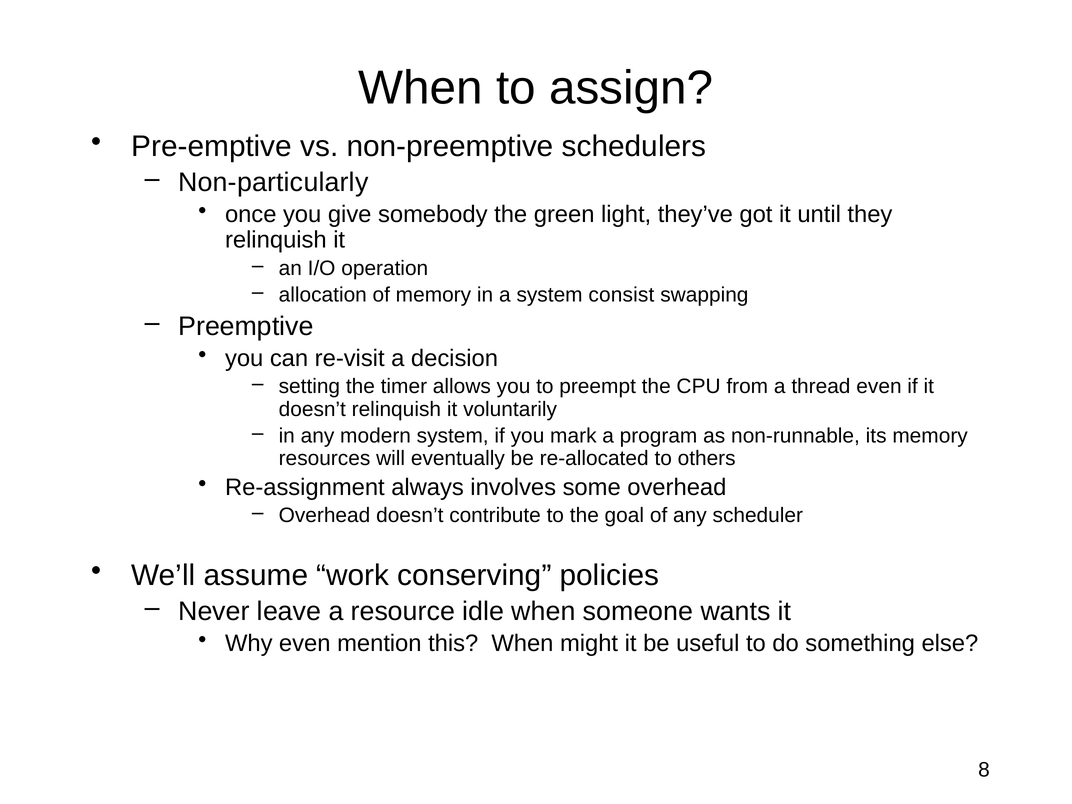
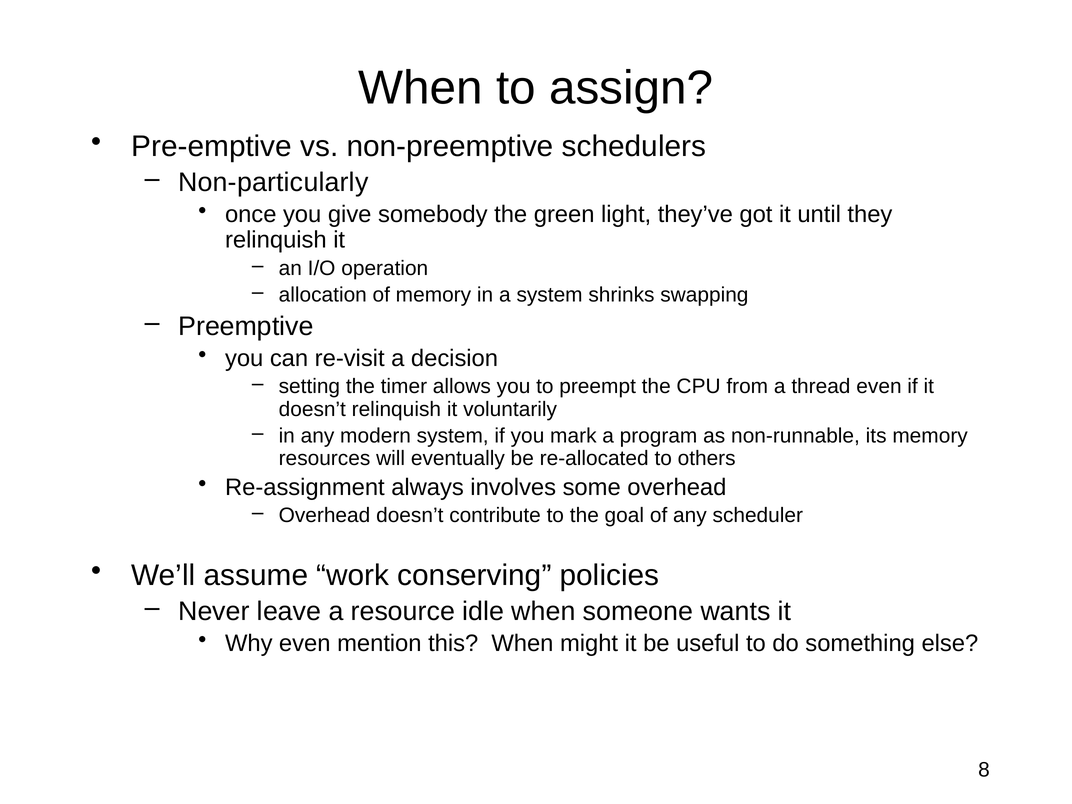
consist: consist -> shrinks
